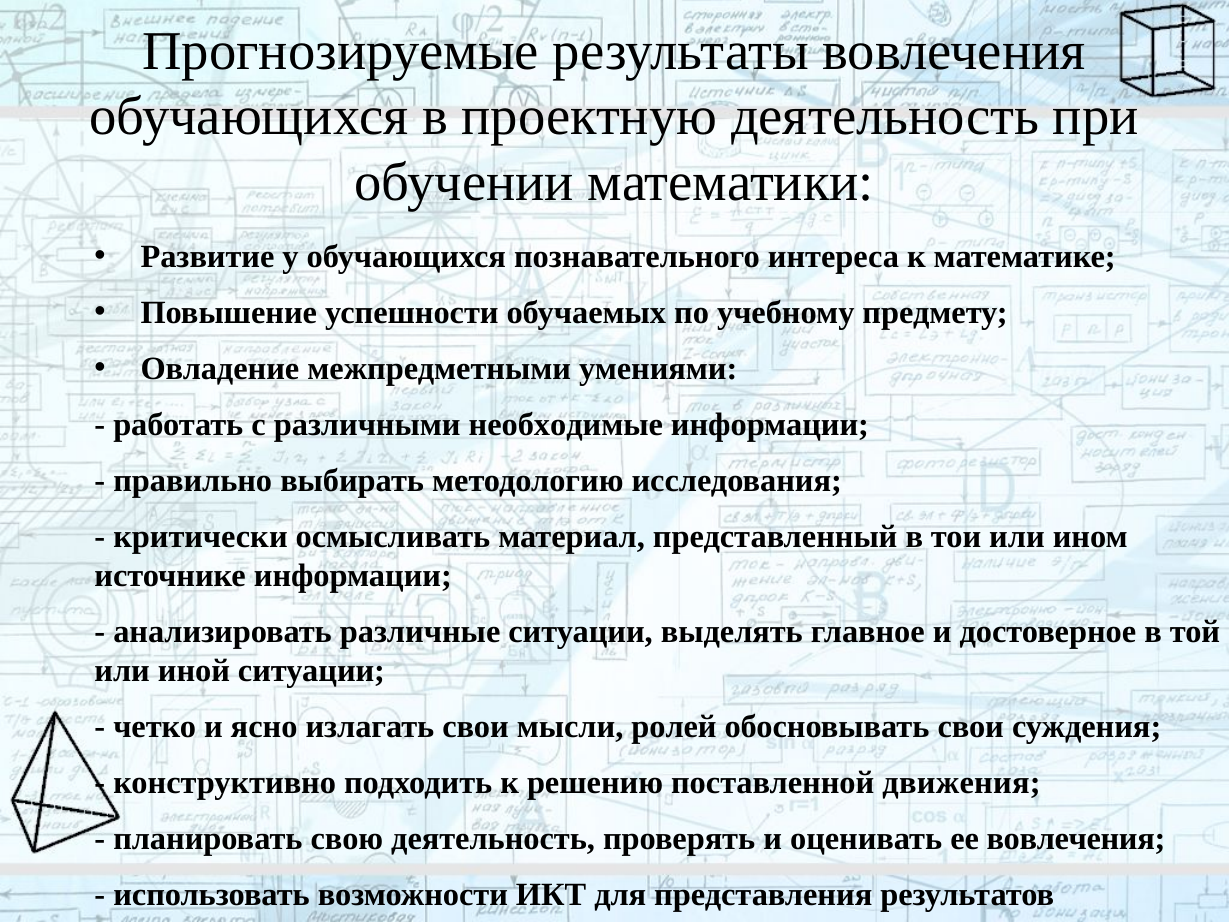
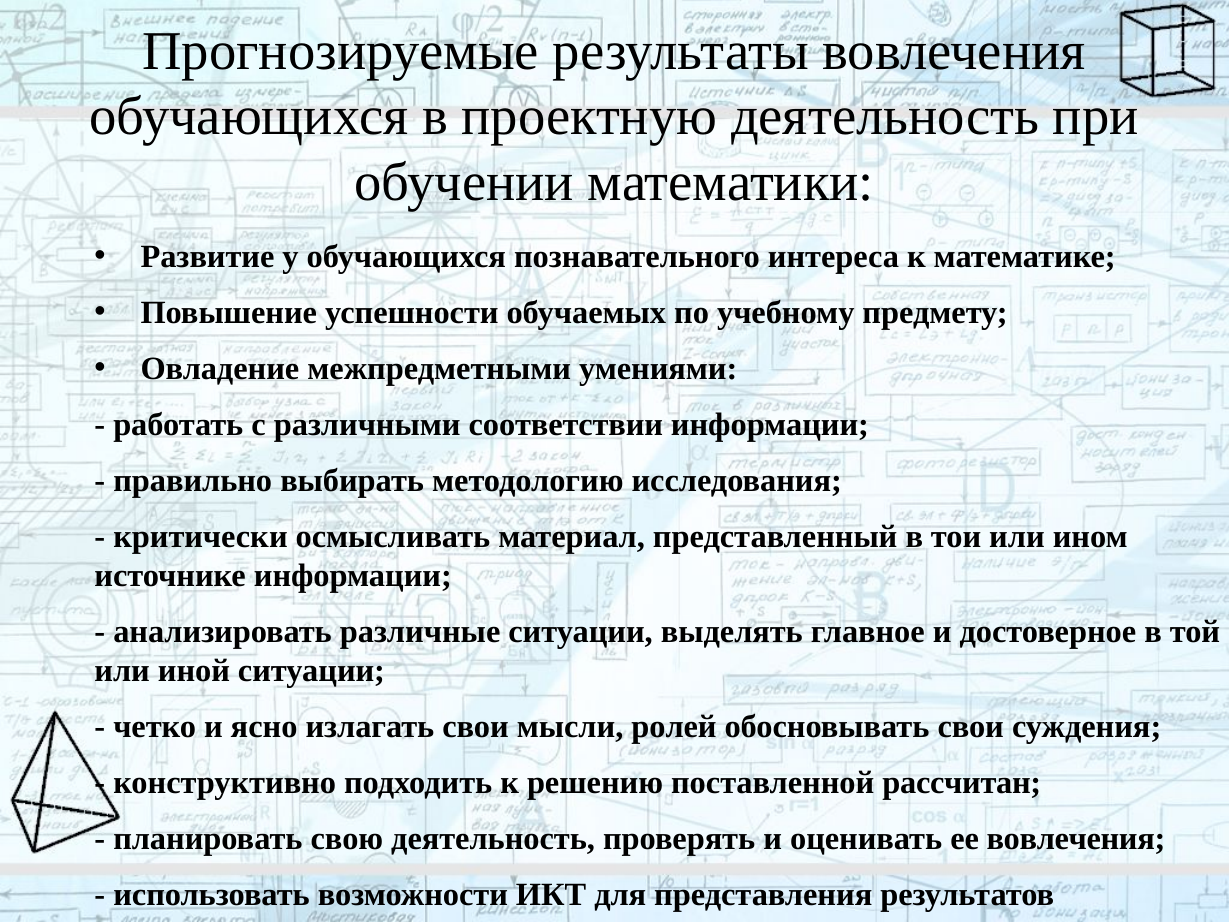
необходимые: необходимые -> соответствии
движения: движения -> рассчитан
